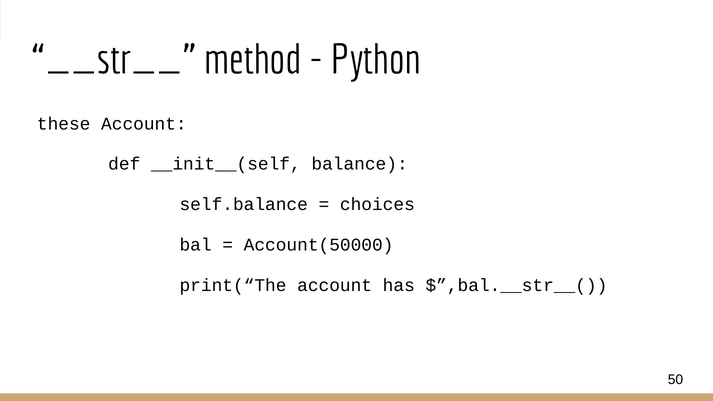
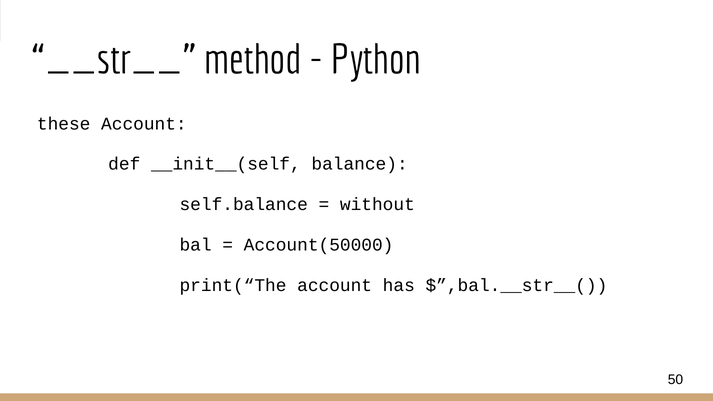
choices: choices -> without
